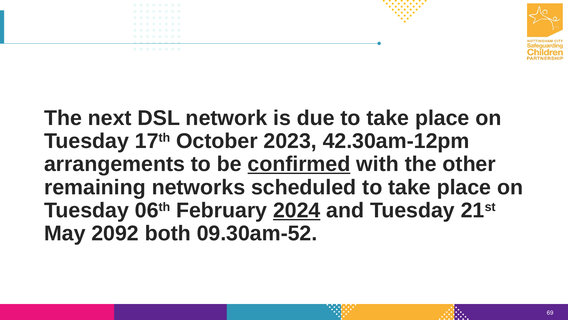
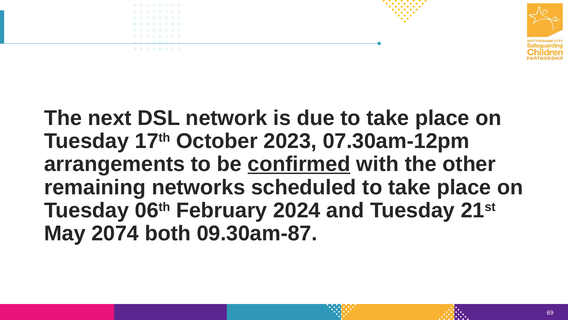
42.30am-12pm: 42.30am-12pm -> 07.30am-12pm
2024 underline: present -> none
2092: 2092 -> 2074
09.30am-52: 09.30am-52 -> 09.30am-87
